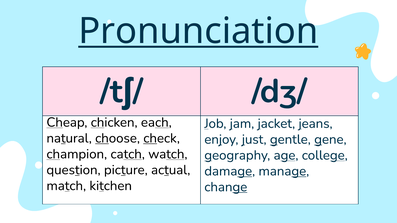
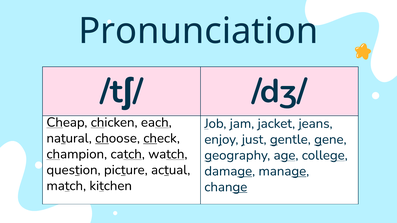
Pronunciation underline: present -> none
